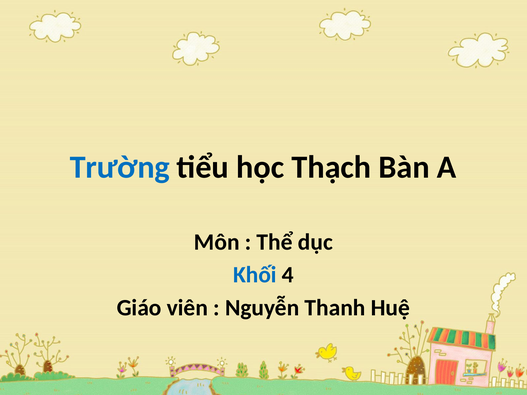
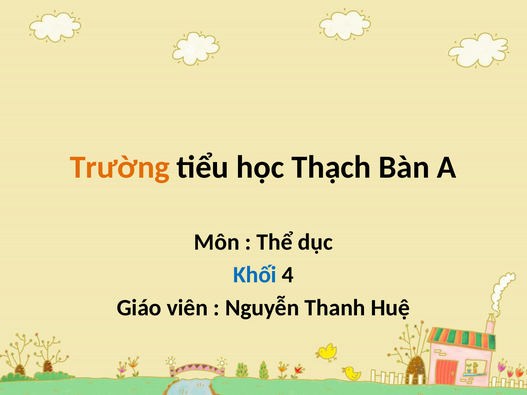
Trường colour: blue -> orange
